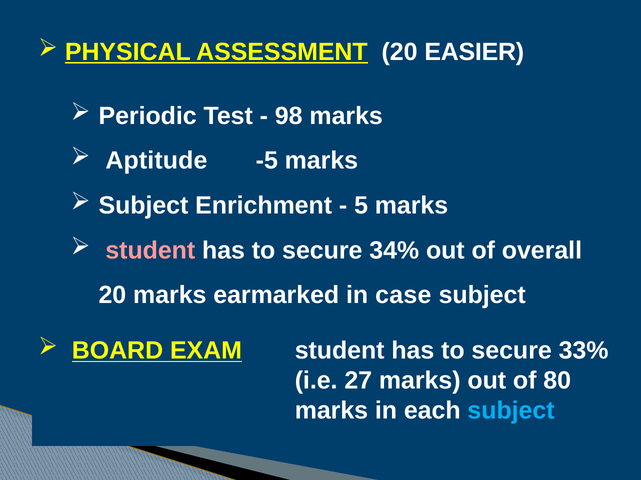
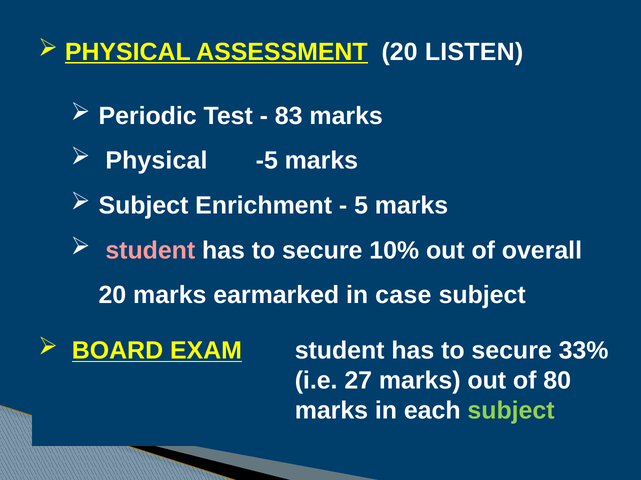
EASIER: EASIER -> LISTEN
98: 98 -> 83
Aptitude at (156, 161): Aptitude -> Physical
34%: 34% -> 10%
subject at (511, 411) colour: light blue -> light green
